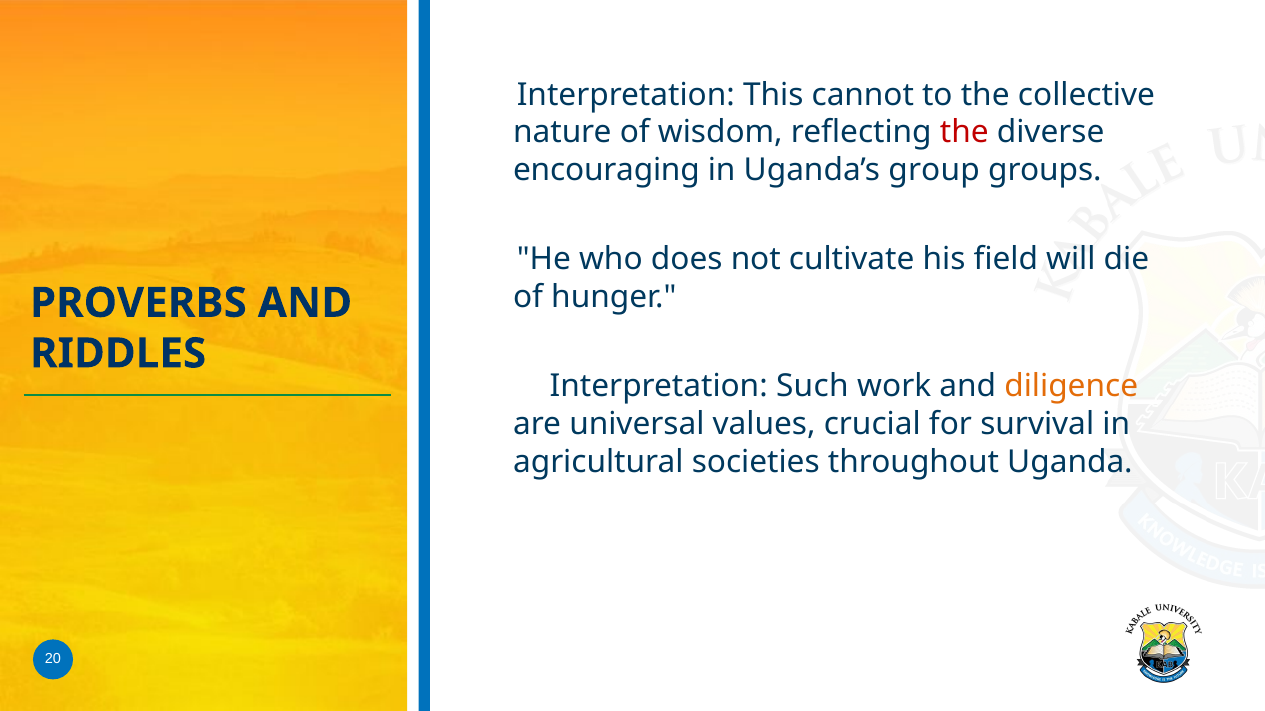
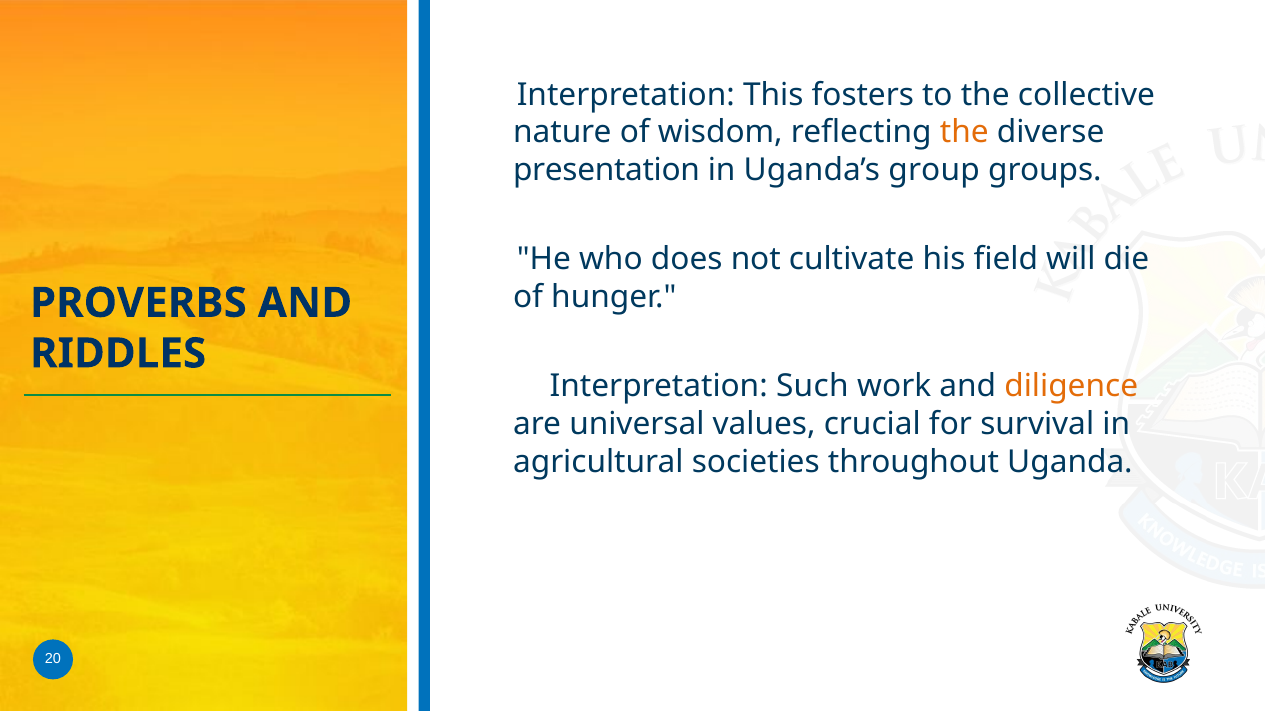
cannot: cannot -> fosters
the at (964, 133) colour: red -> orange
encouraging: encouraging -> presentation
